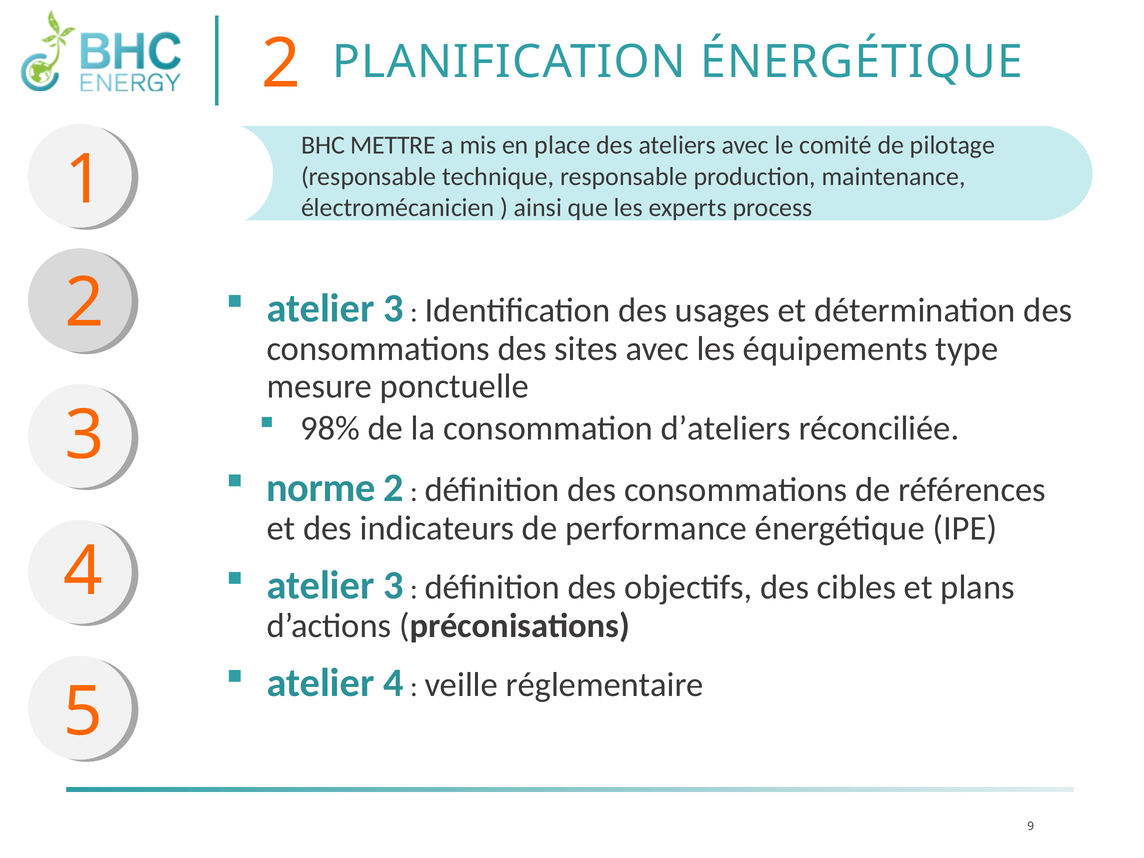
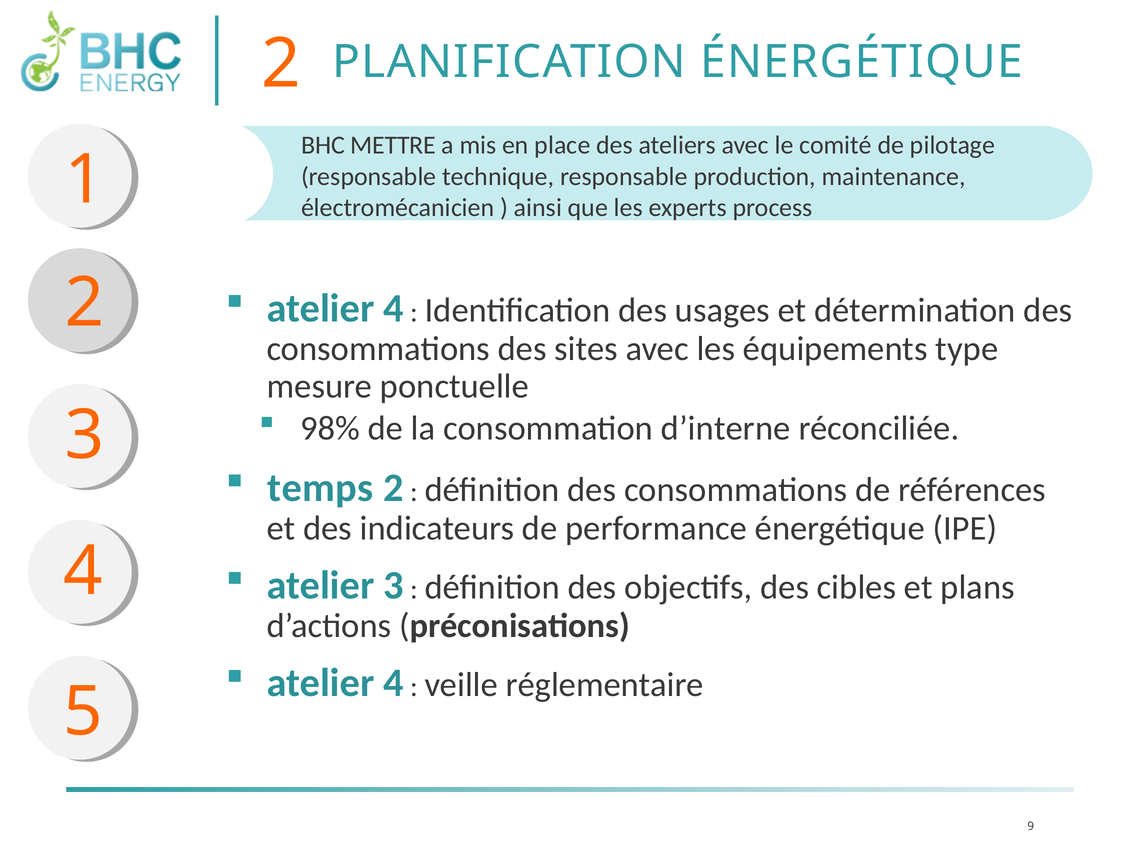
3 at (394, 308): 3 -> 4
d’ateliers: d’ateliers -> d’interne
norme: norme -> temps
